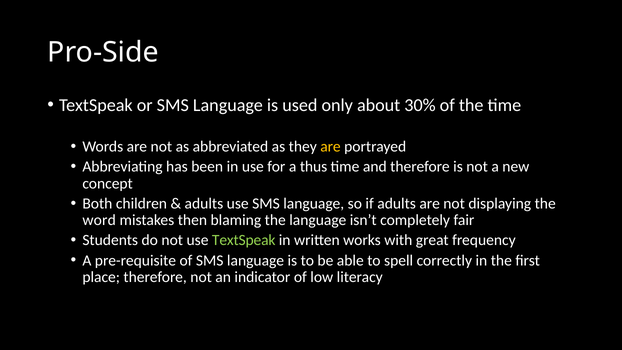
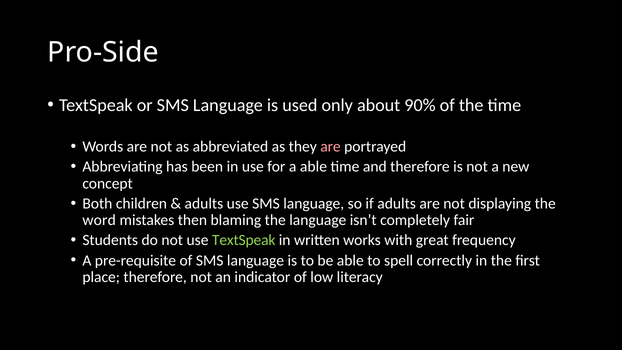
30%: 30% -> 90%
are at (331, 147) colour: yellow -> pink
a thus: thus -> able
